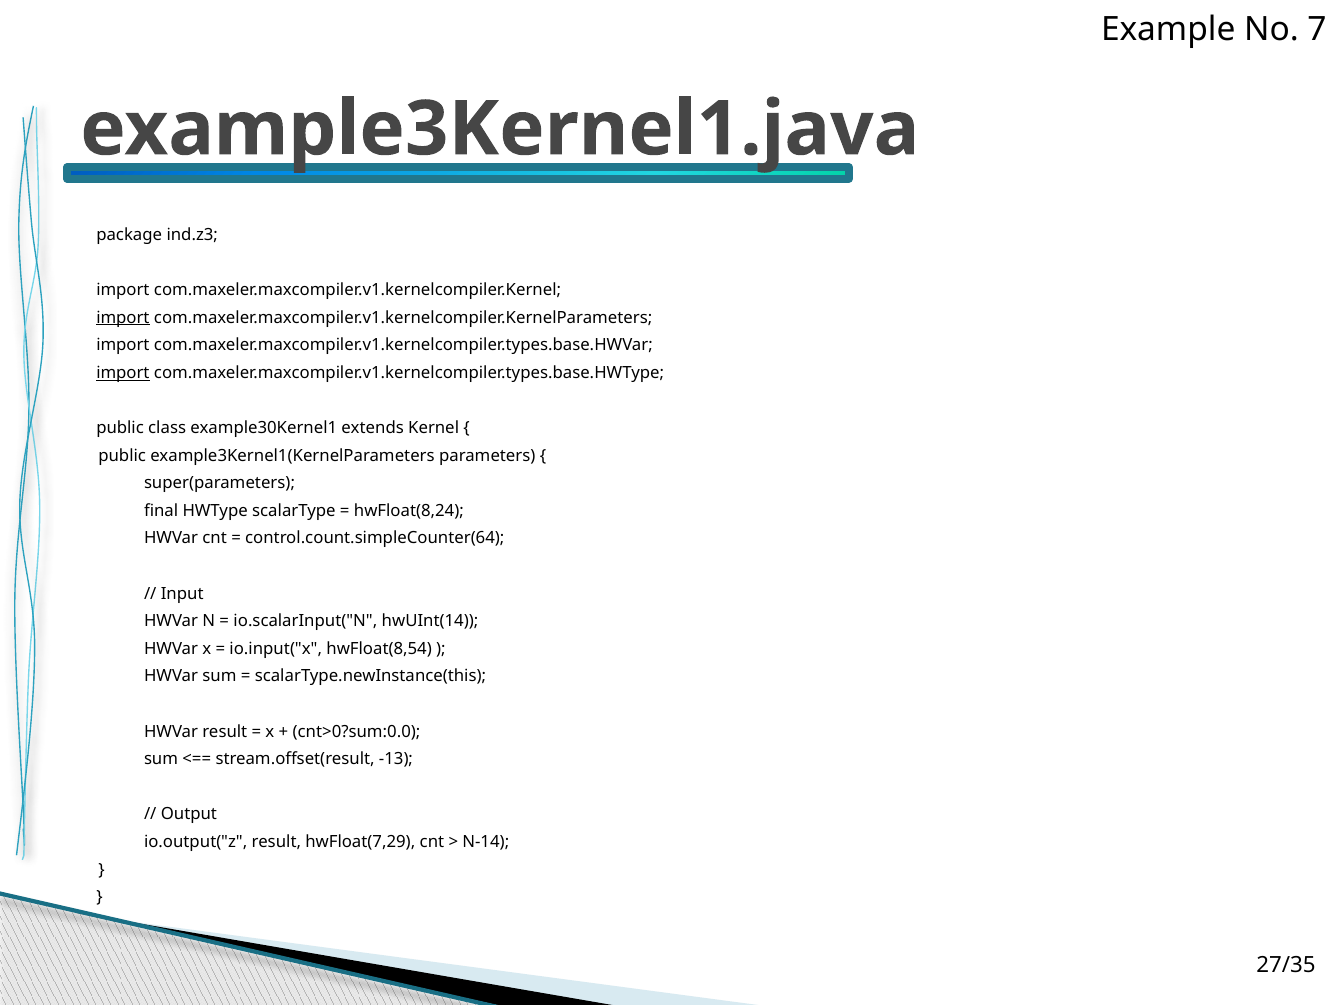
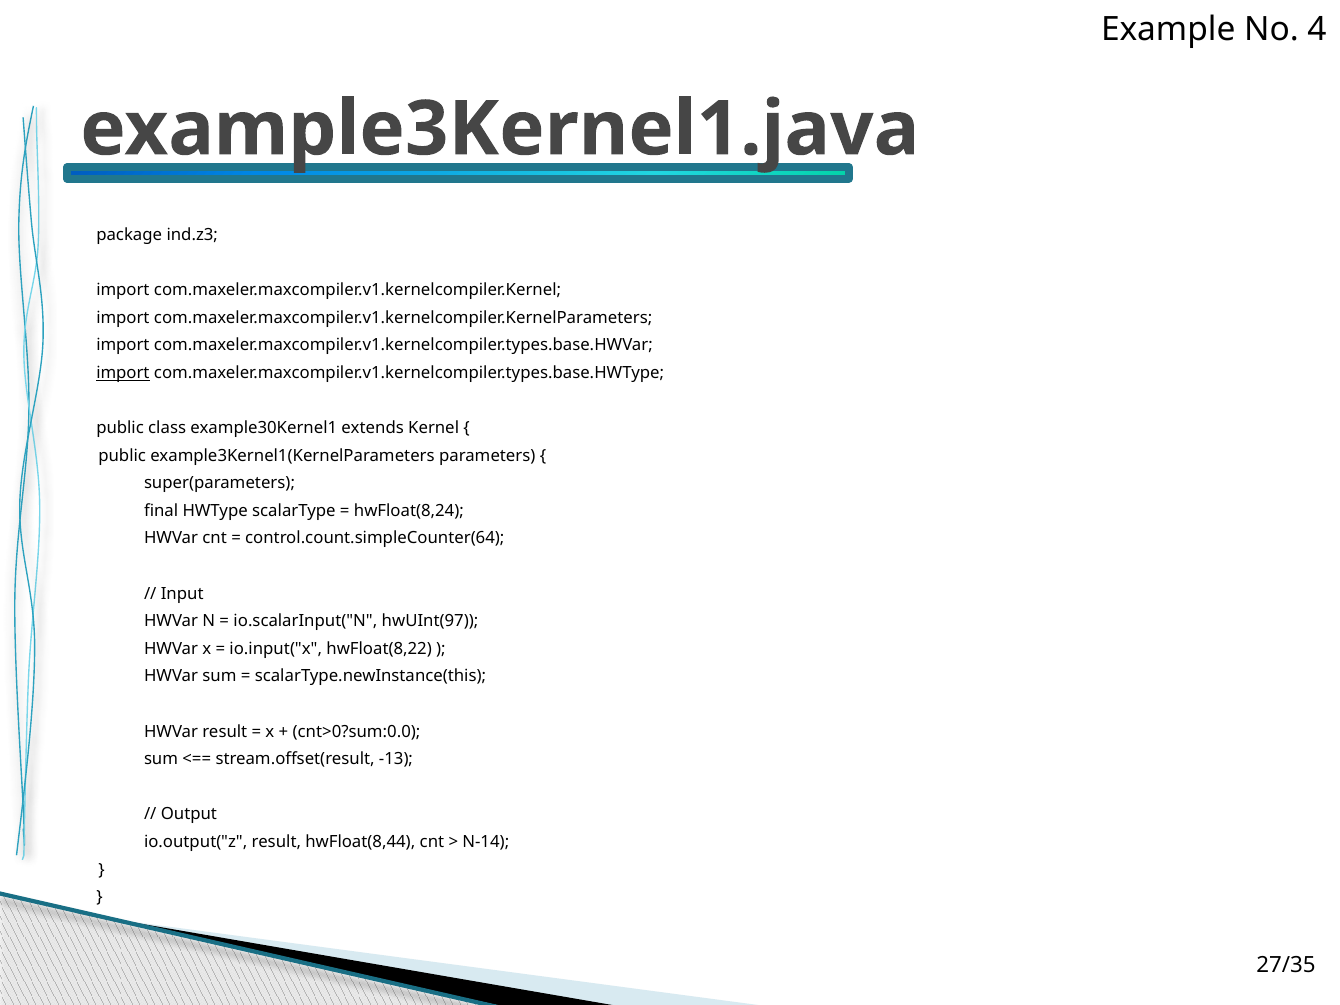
7: 7 -> 4
import at (123, 318) underline: present -> none
hwUInt(14: hwUInt(14 -> hwUInt(97
hwFloat(8,54: hwFloat(8,54 -> hwFloat(8,22
hwFloat(7,29: hwFloat(7,29 -> hwFloat(8,44
